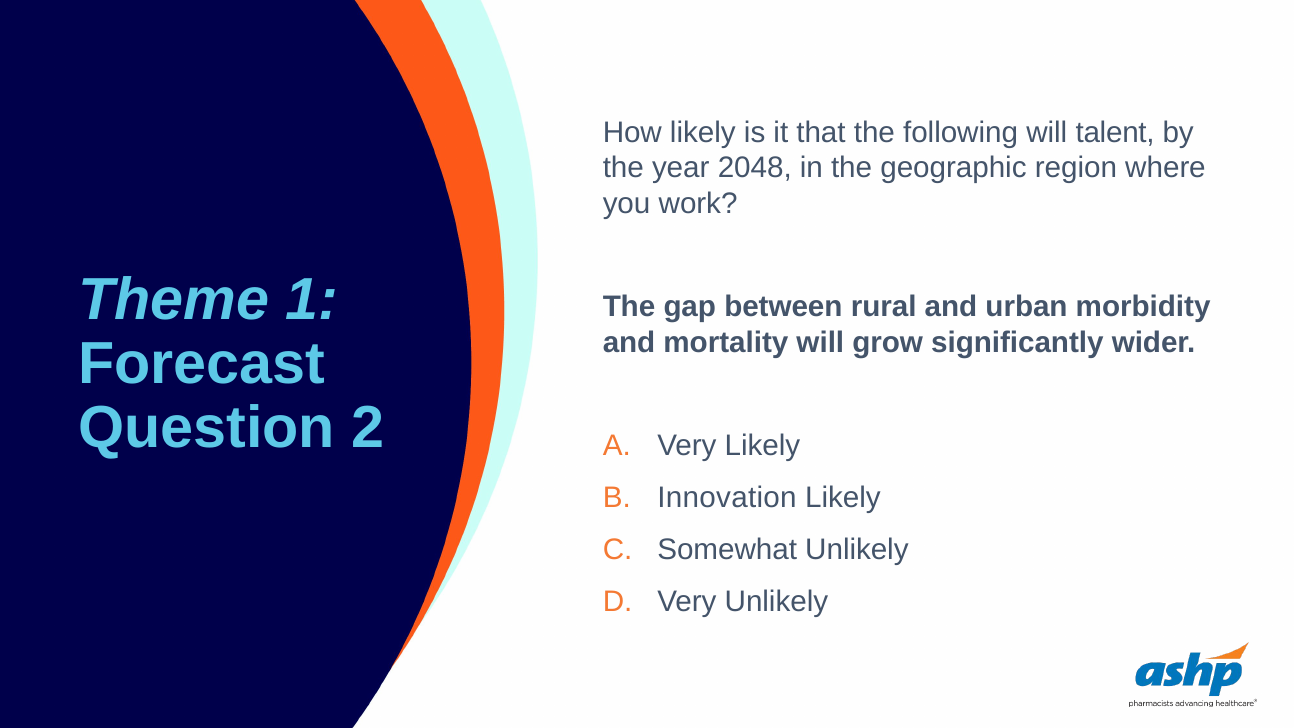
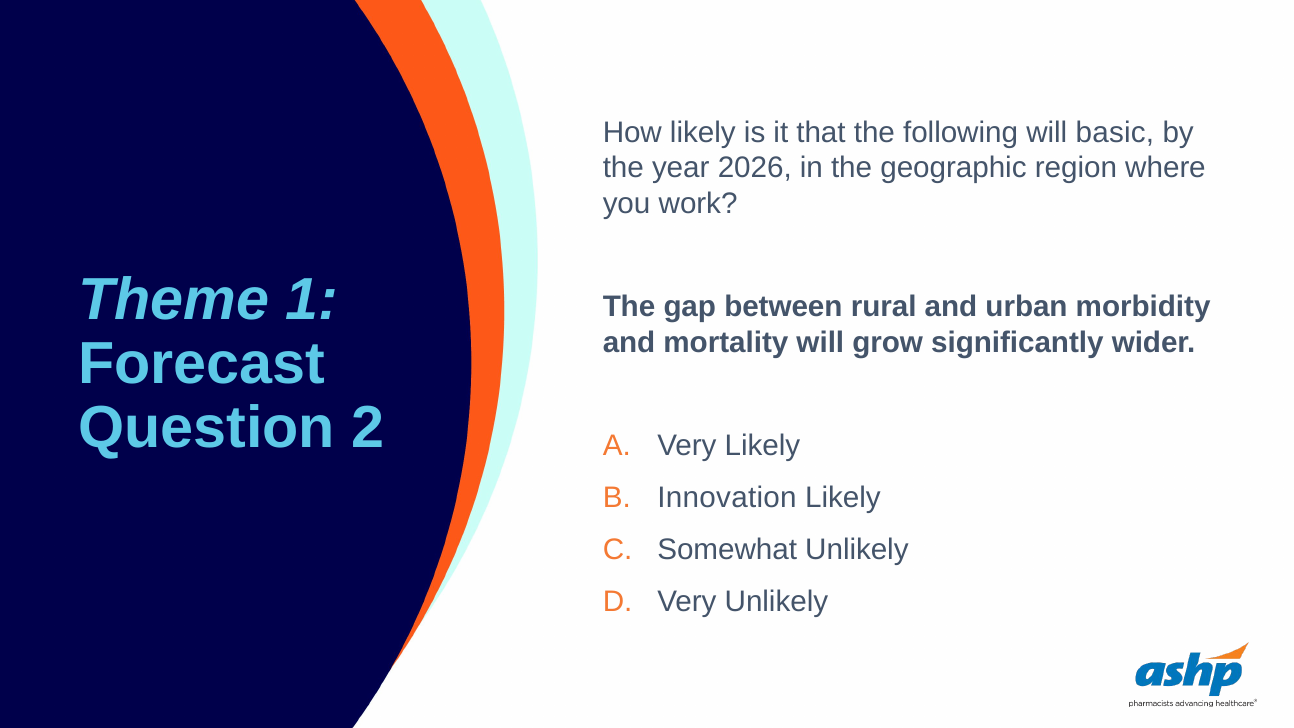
talent: talent -> basic
2048: 2048 -> 2026
